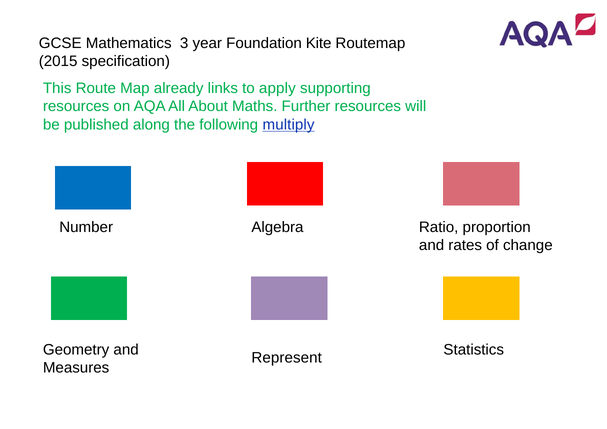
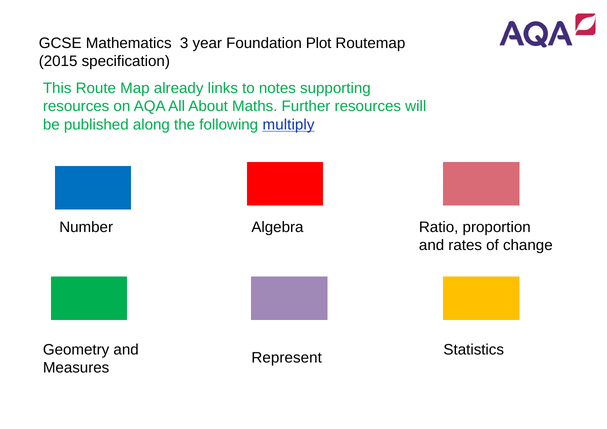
Kite: Kite -> Plot
apply: apply -> notes
